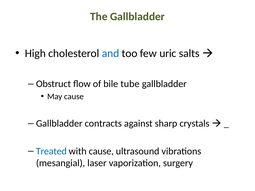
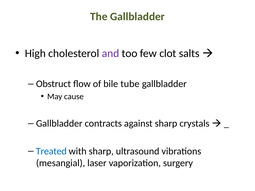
and colour: blue -> purple
uric: uric -> clot
with cause: cause -> sharp
